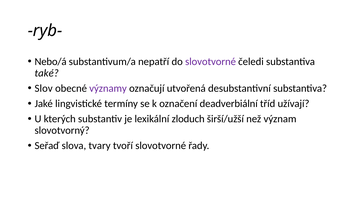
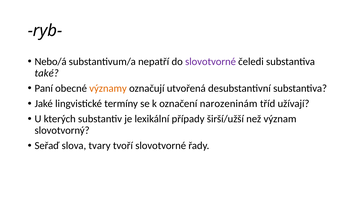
Slov: Slov -> Paní
významy colour: purple -> orange
deadverbiální: deadverbiální -> narozeninám
zloduch: zloduch -> případy
